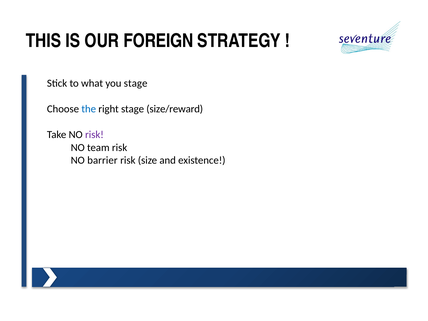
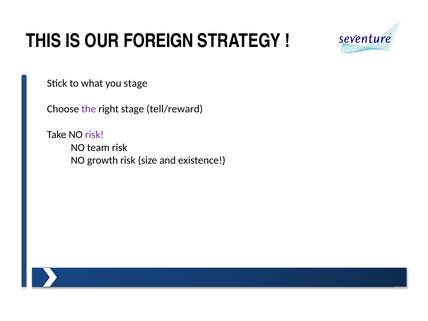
the colour: blue -> purple
size/reward: size/reward -> tell/reward
barrier: barrier -> growth
